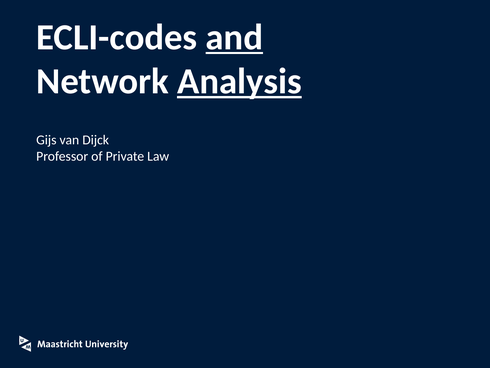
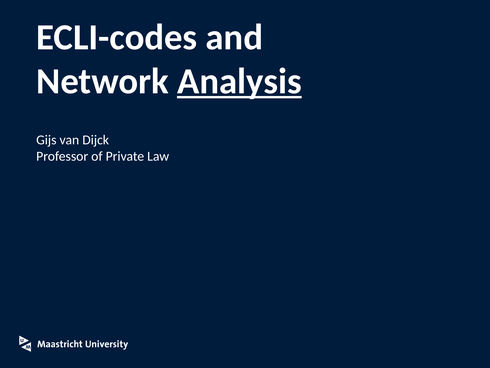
and underline: present -> none
